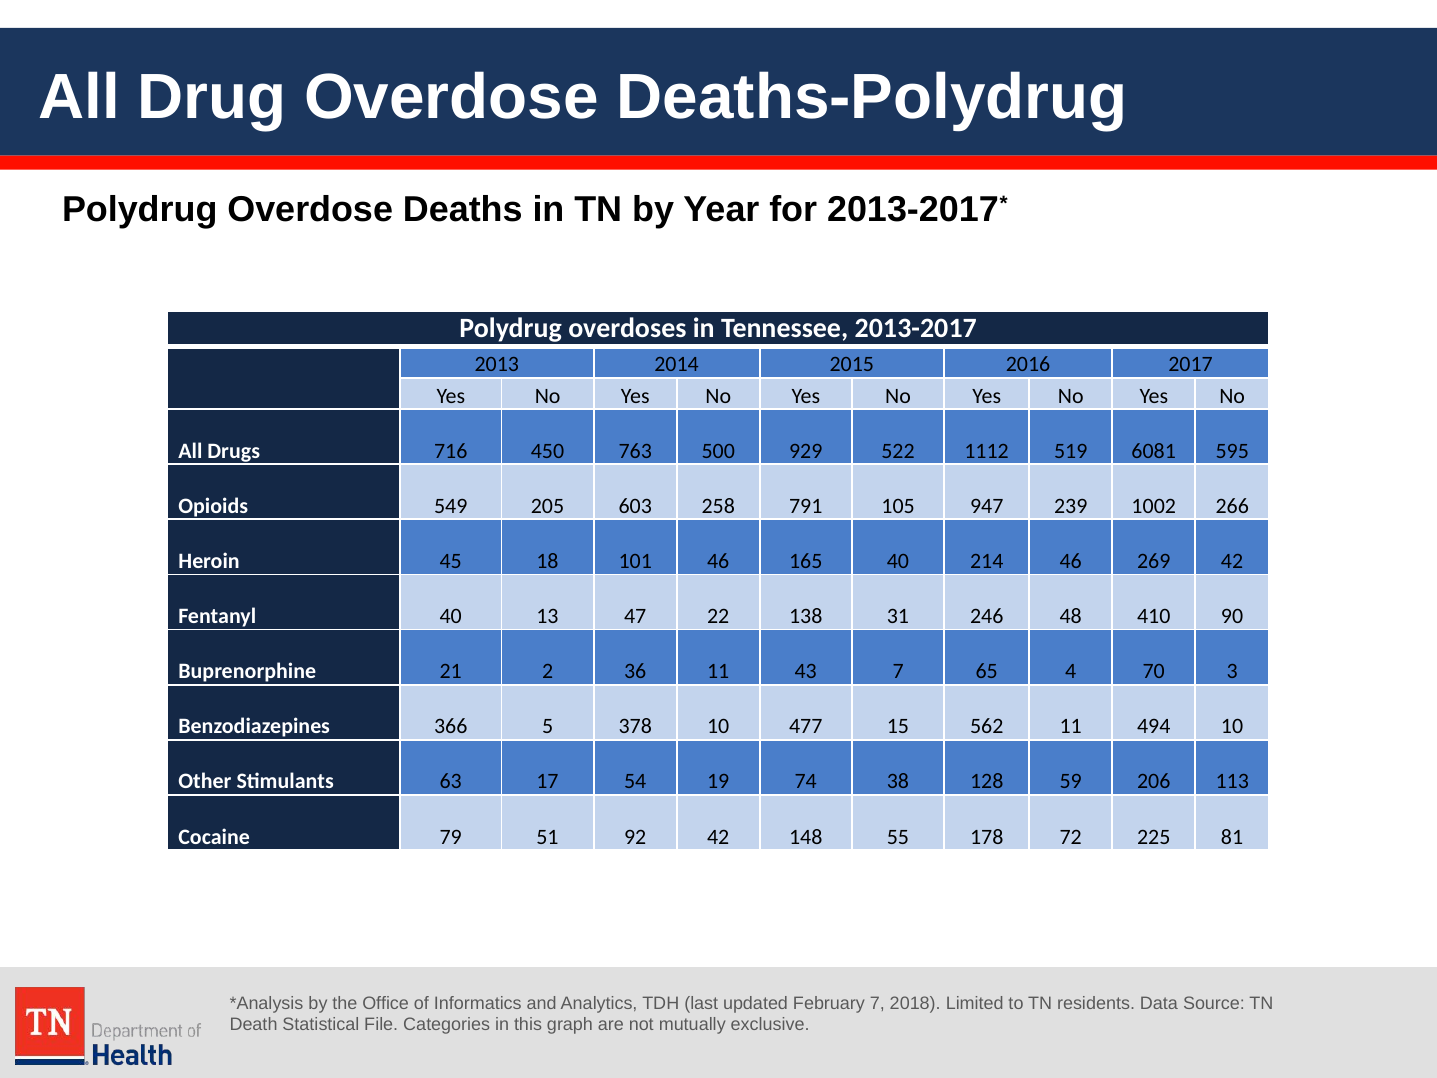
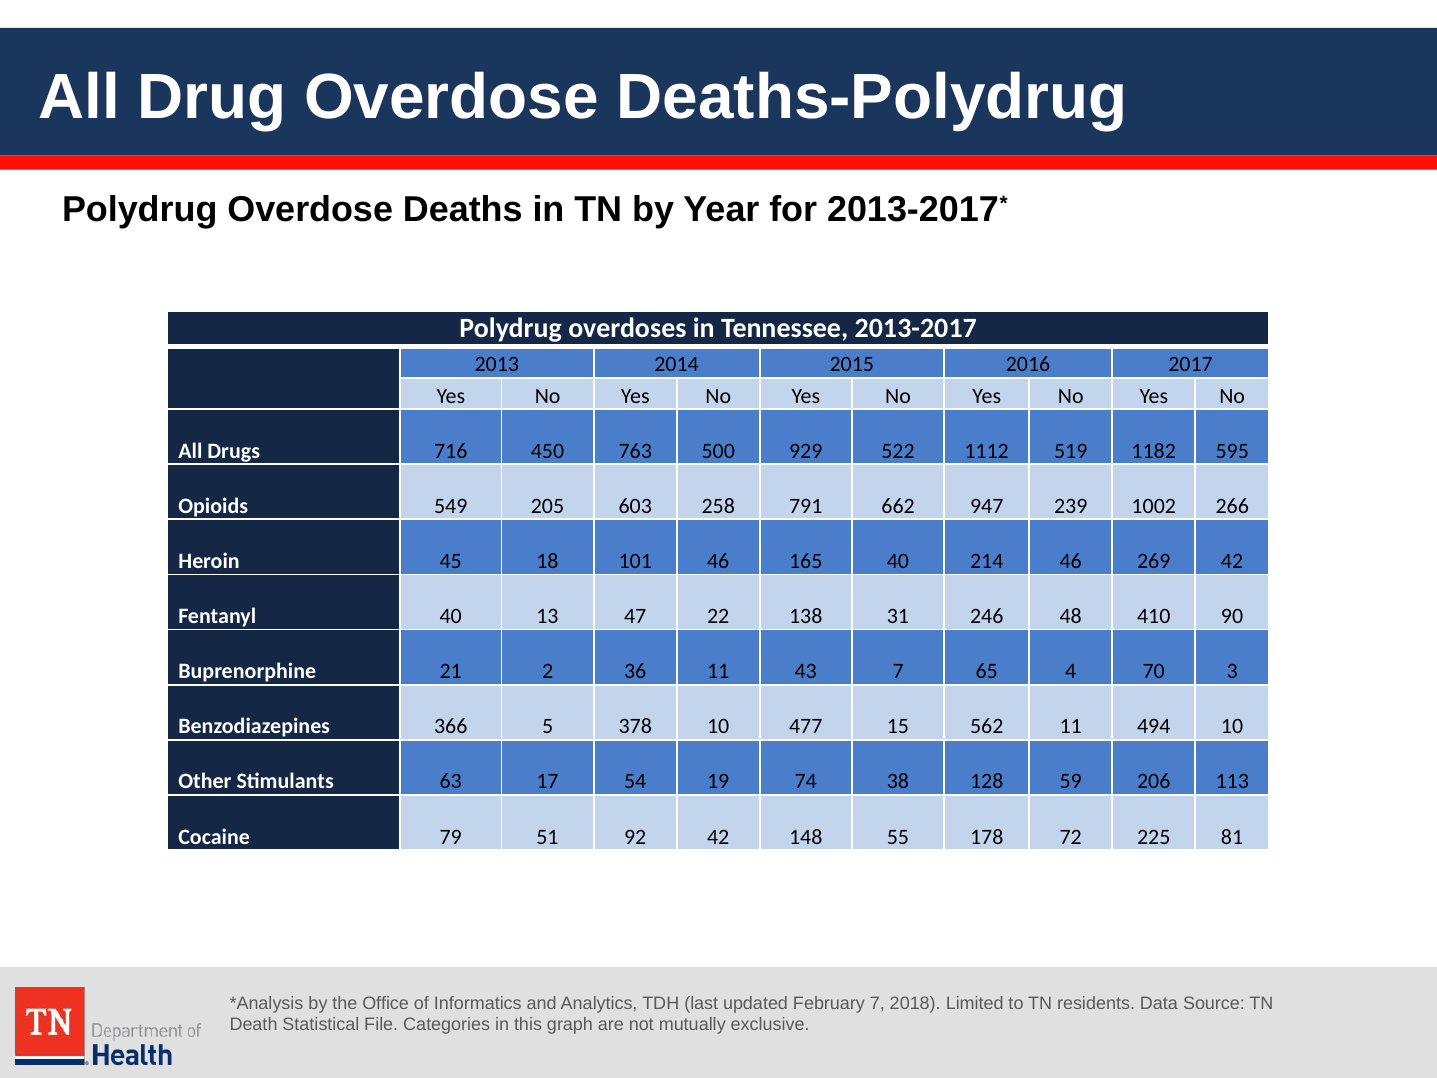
6081: 6081 -> 1182
105: 105 -> 662
